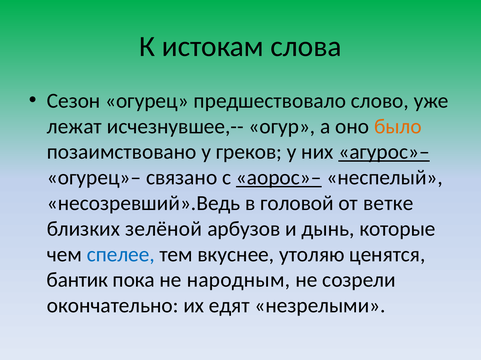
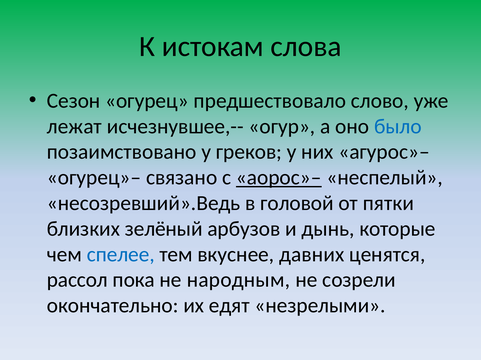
было colour: orange -> blue
агурос»– underline: present -> none
ветке: ветке -> пятки
зелёной: зелёной -> зелёный
утоляю: утоляю -> давних
бантик: бантик -> рассол
